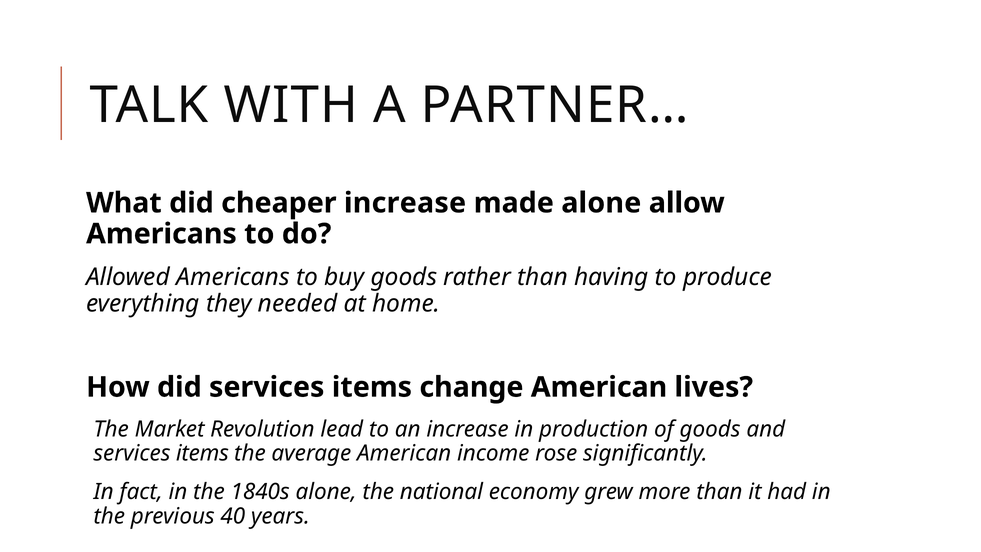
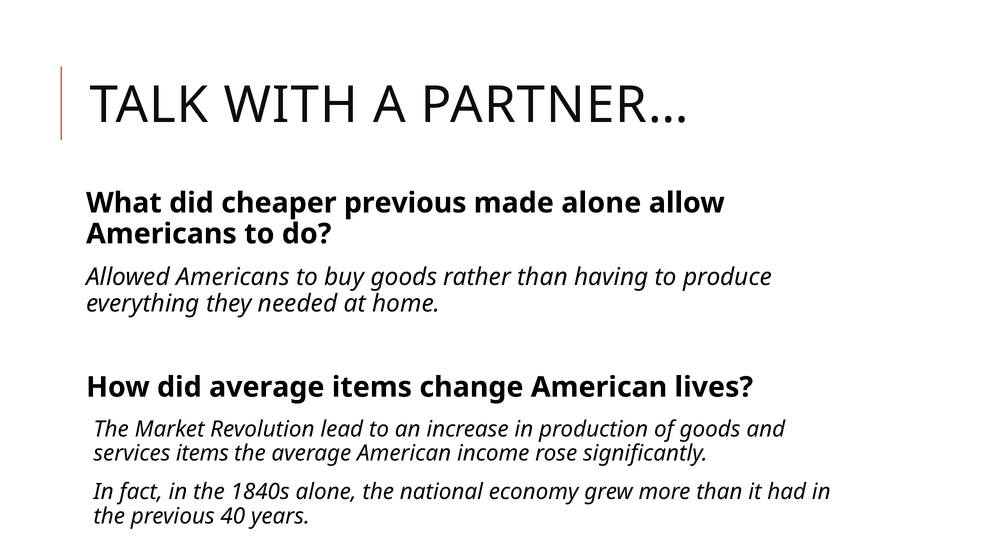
cheaper increase: increase -> previous
did services: services -> average
